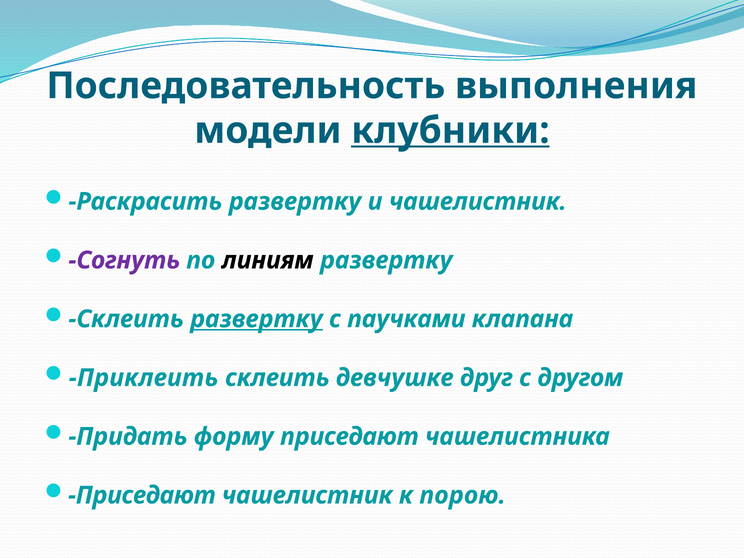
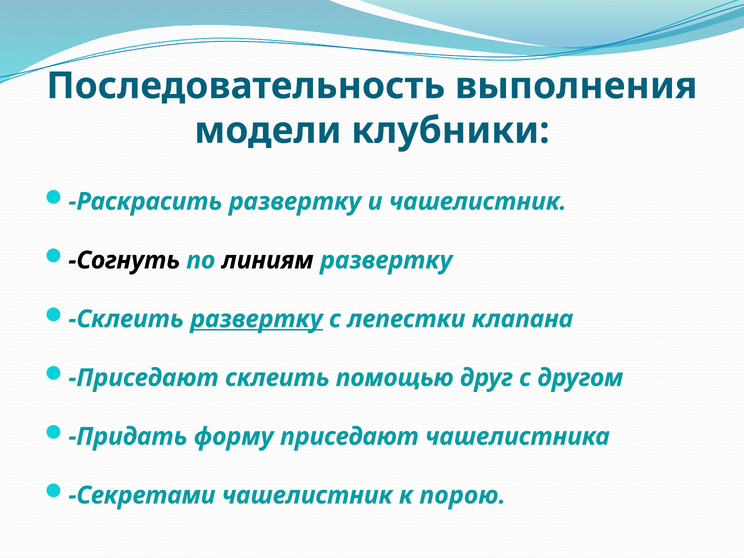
клубники underline: present -> none
Согнуть colour: purple -> black
паучками: паучками -> лепестки
Приклеить at (143, 378): Приклеить -> Приседают
девчушке: девчушке -> помощью
Приседают at (142, 495): Приседают -> Секретами
